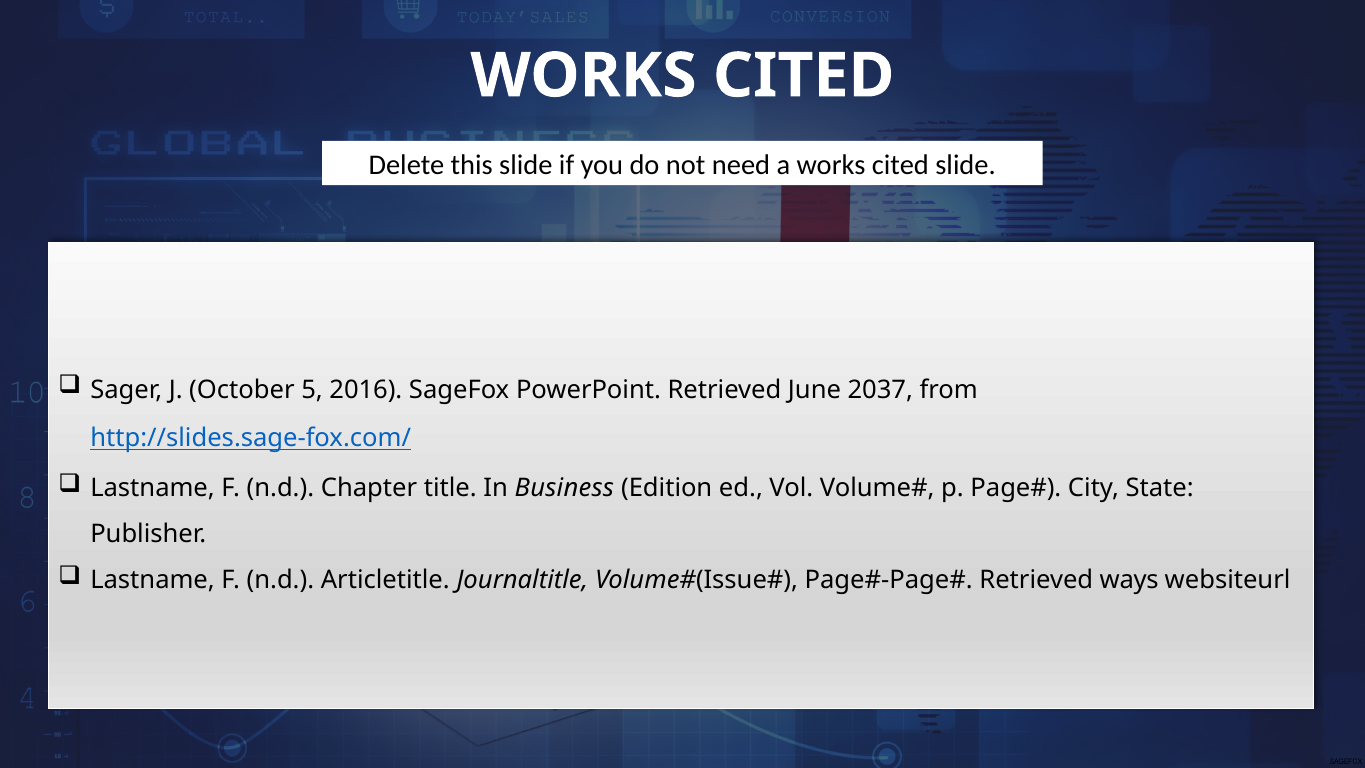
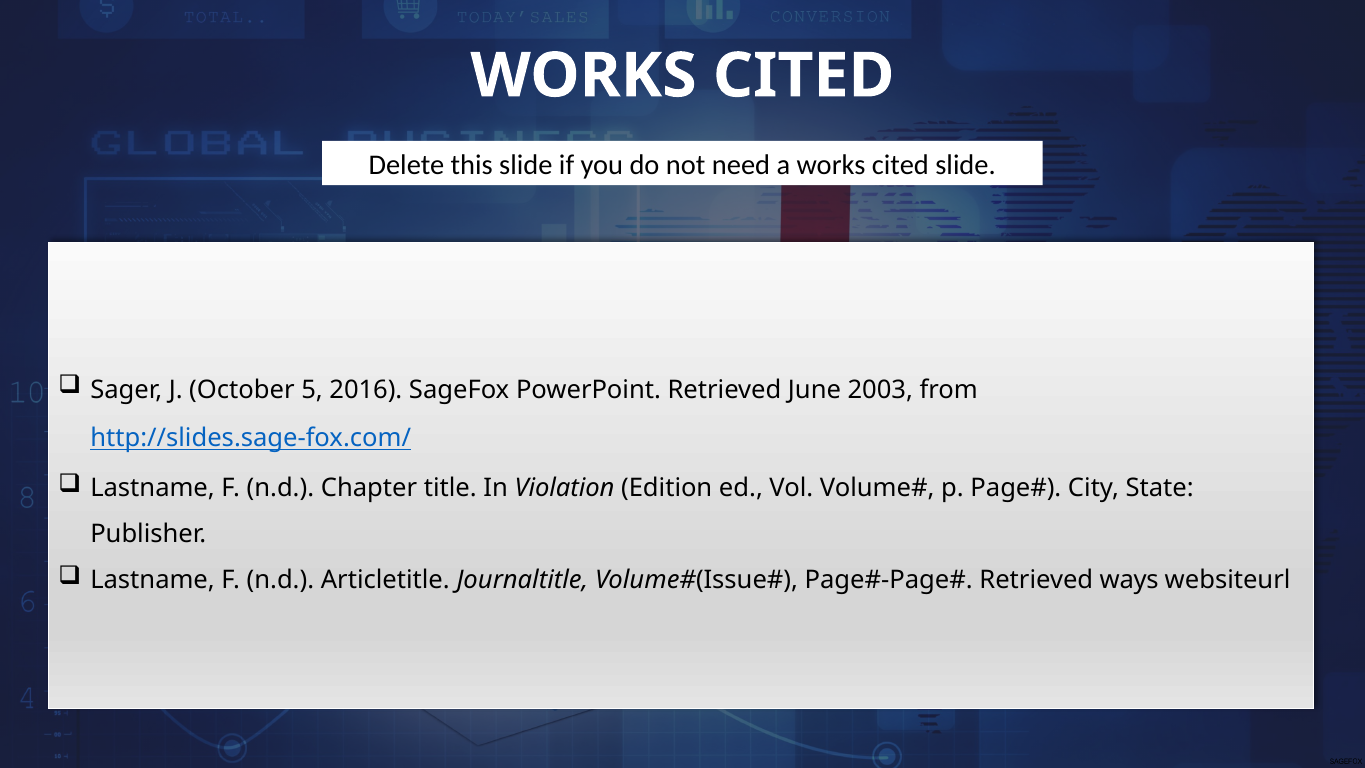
2037: 2037 -> 2003
Business: Business -> Violation
